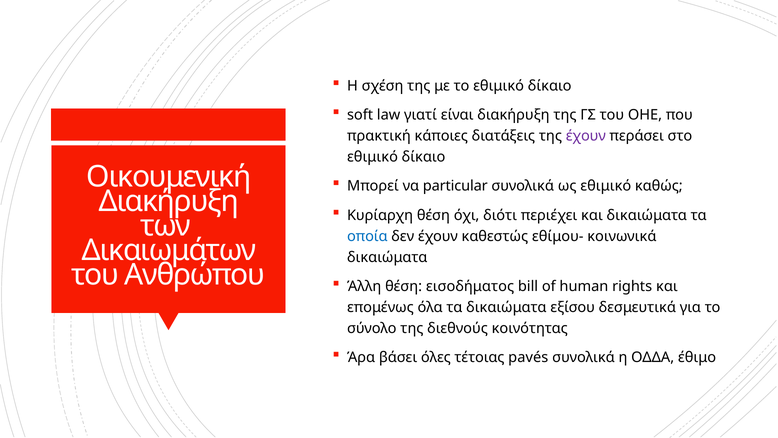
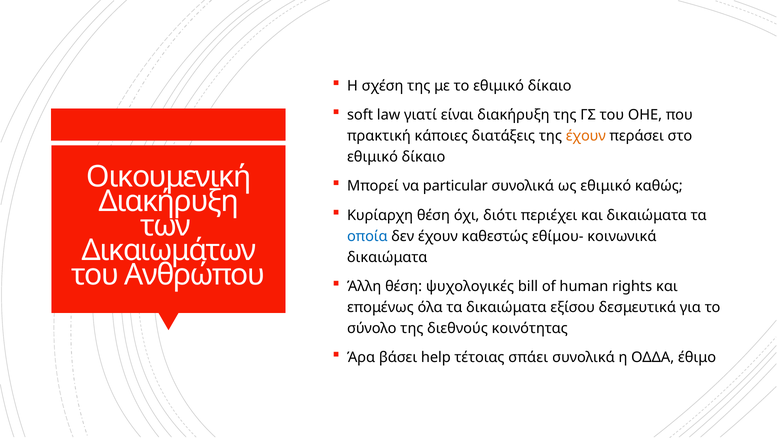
έχουν at (586, 136) colour: purple -> orange
εισοδήματος: εισοδήματος -> ψυχολογικές
όλες: όλες -> help
pavés: pavés -> σπάει
